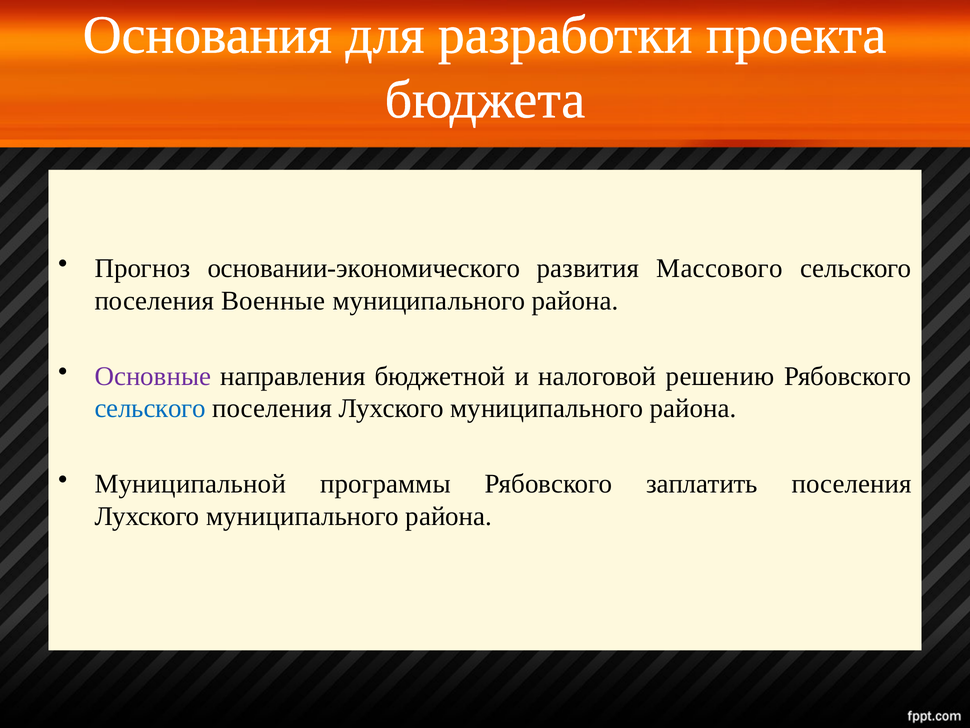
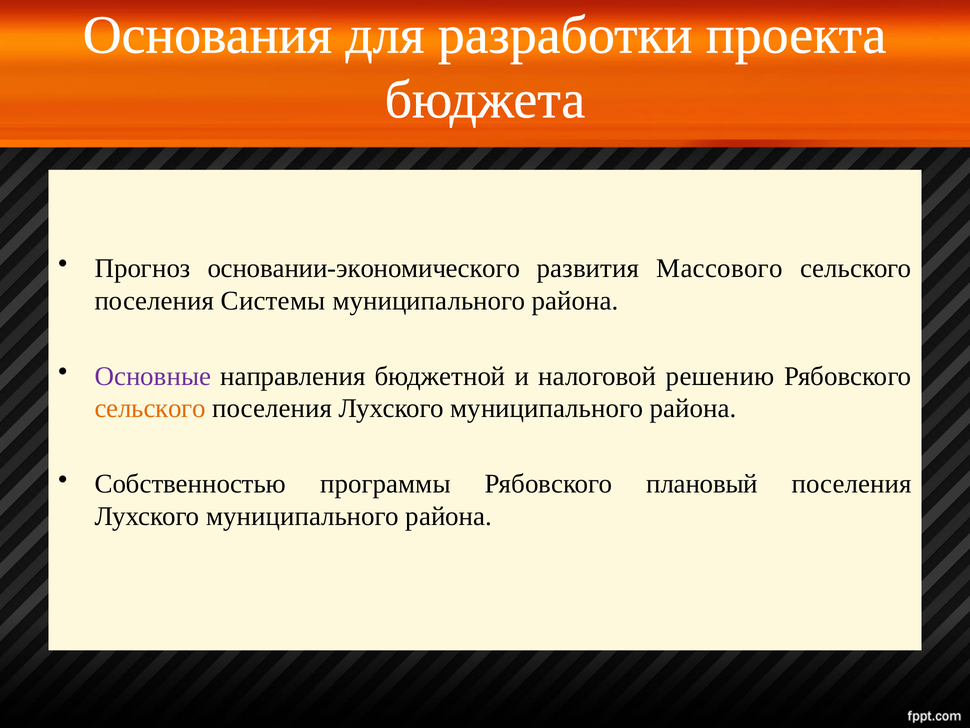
Военные: Военные -> Системы
сельского at (150, 408) colour: blue -> orange
Муниципальной: Муниципальной -> Собственностью
заплатить: заплатить -> плановый
